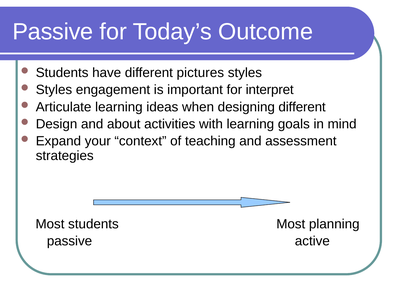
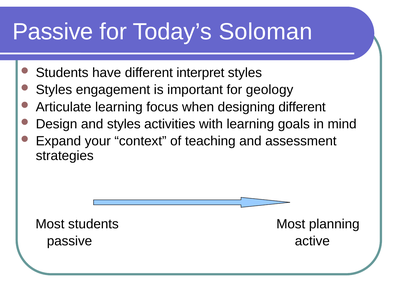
Outcome: Outcome -> Soloman
pictures: pictures -> interpret
interpret: interpret -> geology
ideas: ideas -> focus
and about: about -> styles
